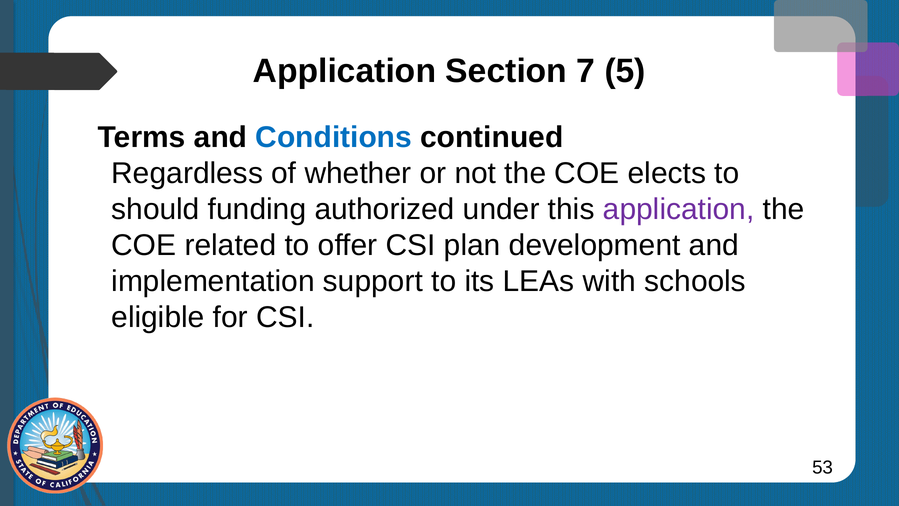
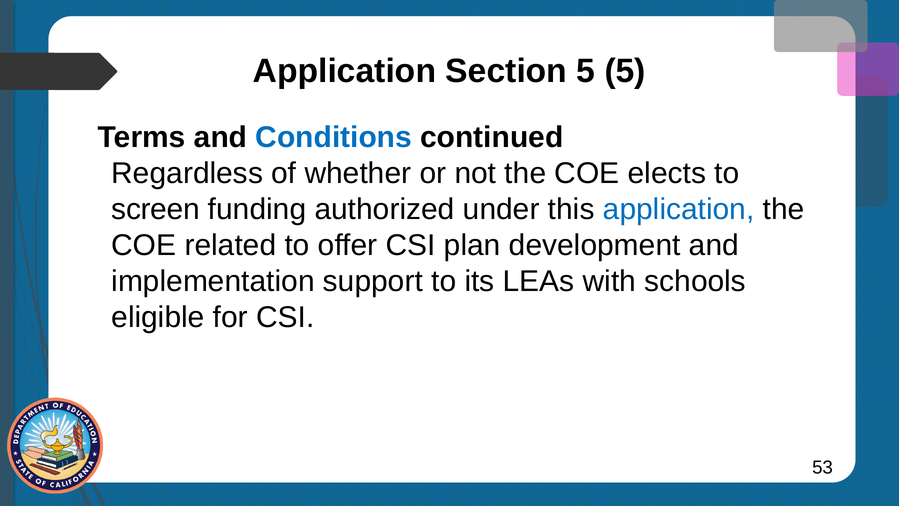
Section 7: 7 -> 5
should: should -> screen
application at (679, 209) colour: purple -> blue
